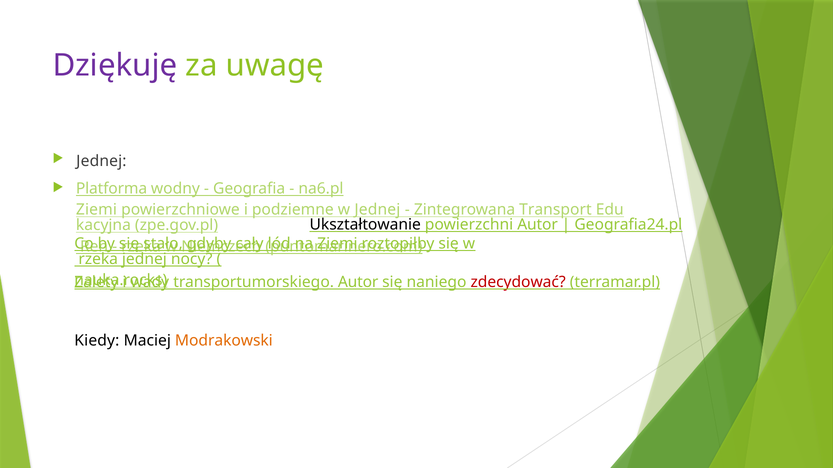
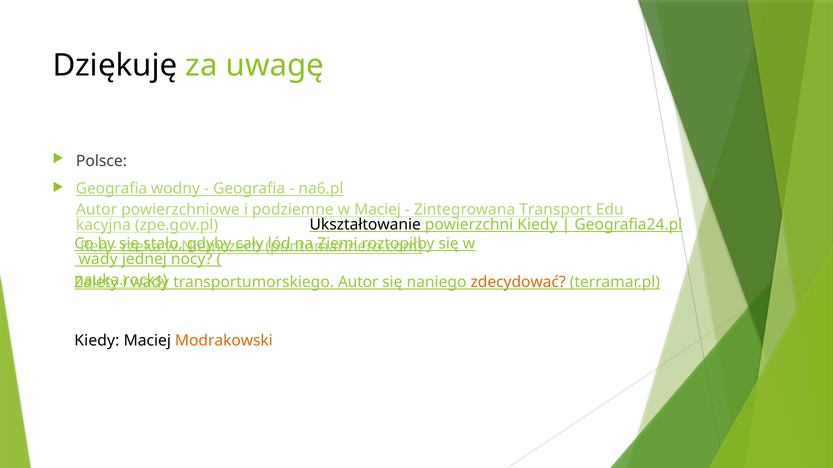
Dziękuję colour: purple -> black
Jednej at (101, 161): Jednej -> Polsce
Platforma at (112, 189): Platforma -> Geografia
Ziemi at (96, 210): Ziemi -> Autor
w Jednej: Jednej -> Maciej
powierzchni Autor: Autor -> Kiedy
rzeka at (98, 259): rzeka -> wady
zdecydować colour: red -> orange
